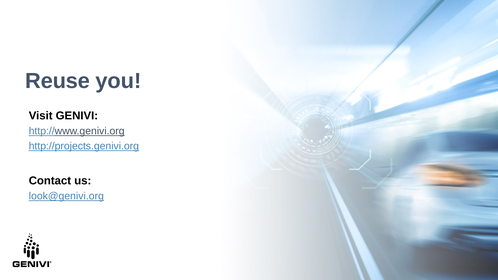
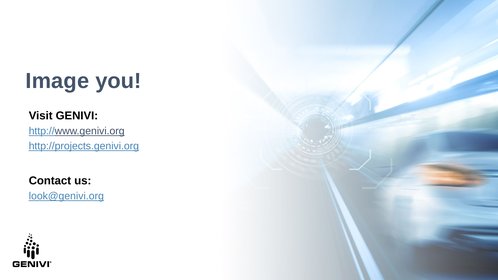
Reuse: Reuse -> Image
